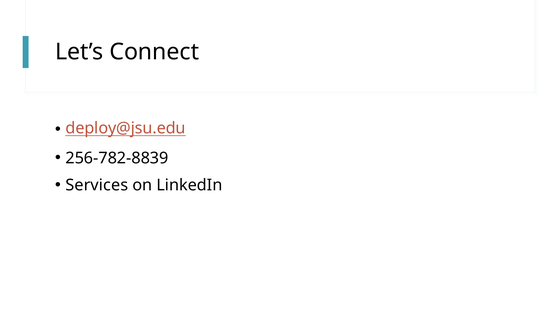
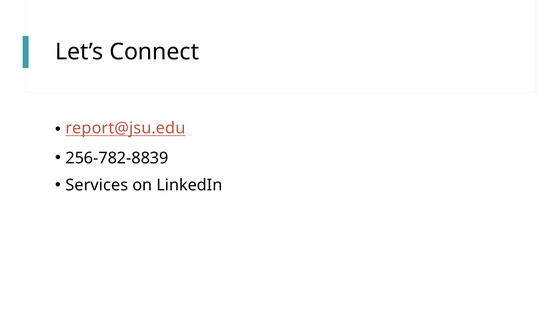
deploy@jsu.edu: deploy@jsu.edu -> report@jsu.edu
